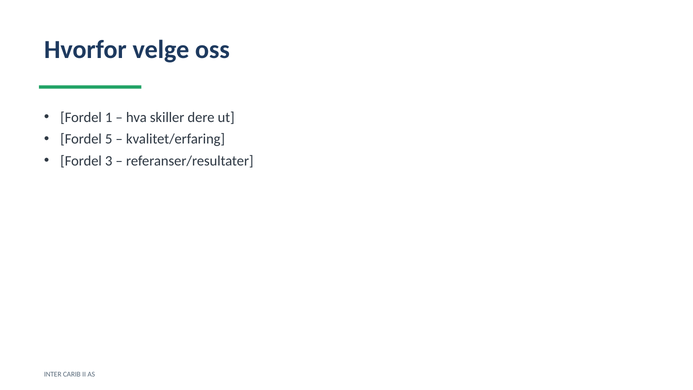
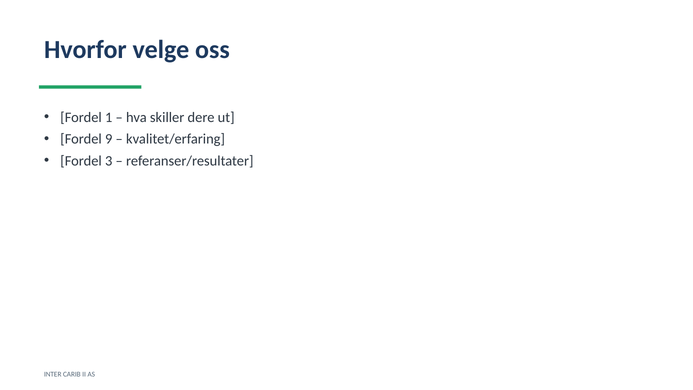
5: 5 -> 9
